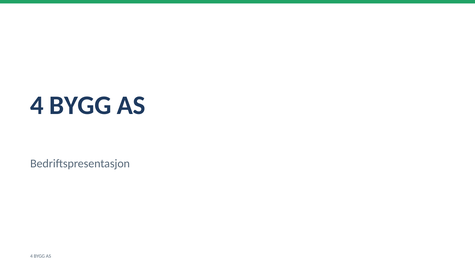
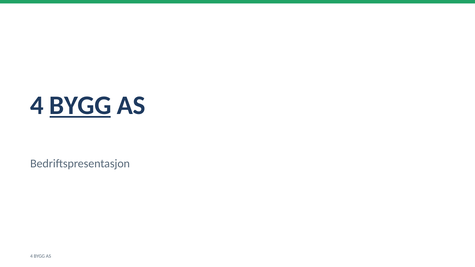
BYGG at (80, 105) underline: none -> present
